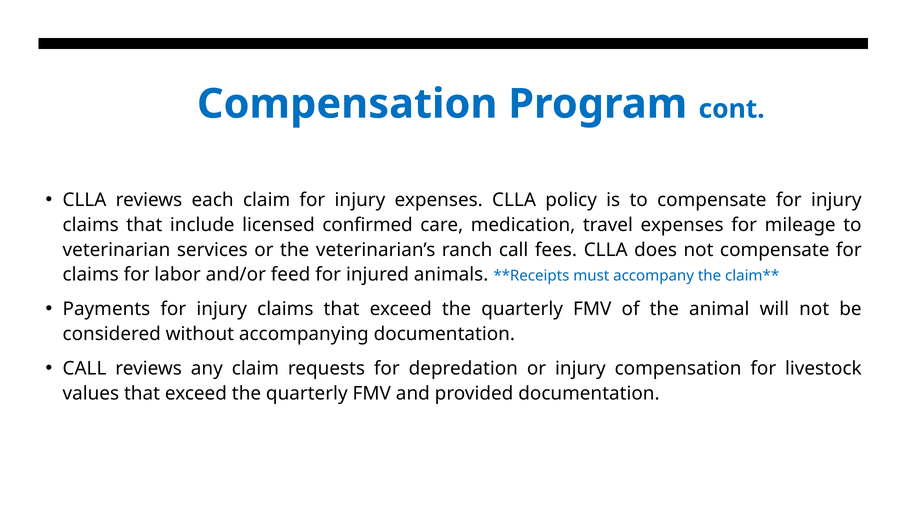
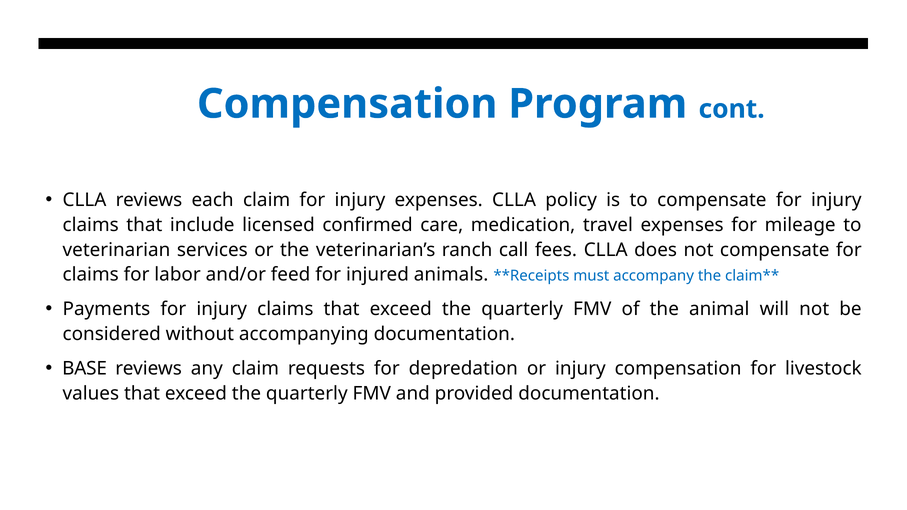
CALL at (85, 369): CALL -> BASE
